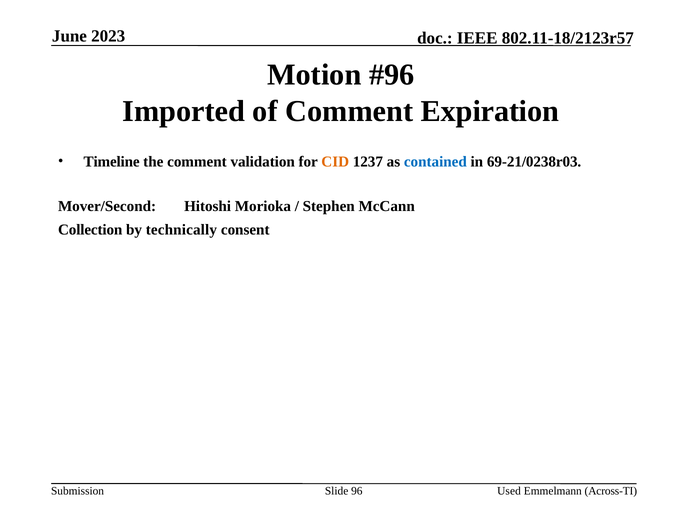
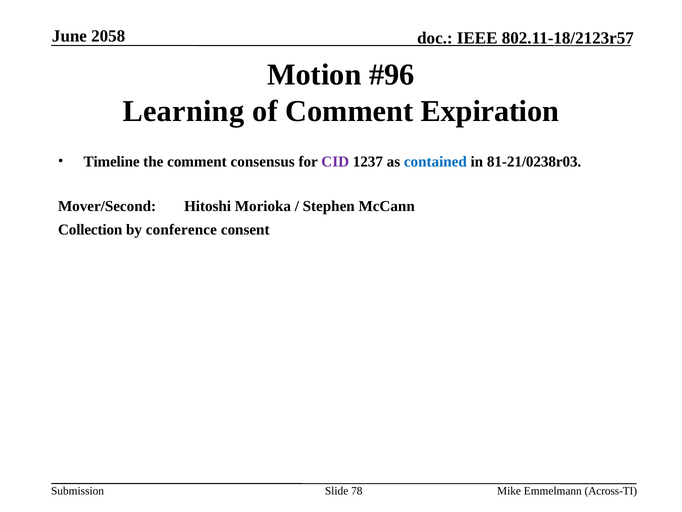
2023: 2023 -> 2058
Imported: Imported -> Learning
validation: validation -> consensus
CID colour: orange -> purple
69-21/0238r03: 69-21/0238r03 -> 81-21/0238r03
technically: technically -> conference
96: 96 -> 78
Used: Used -> Mike
